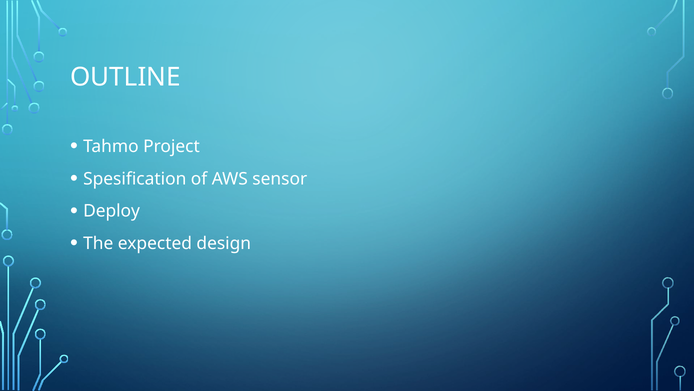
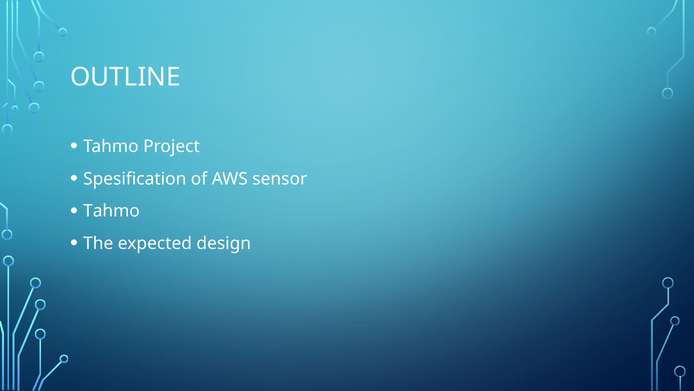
Deploy at (112, 211): Deploy -> Tahmo
